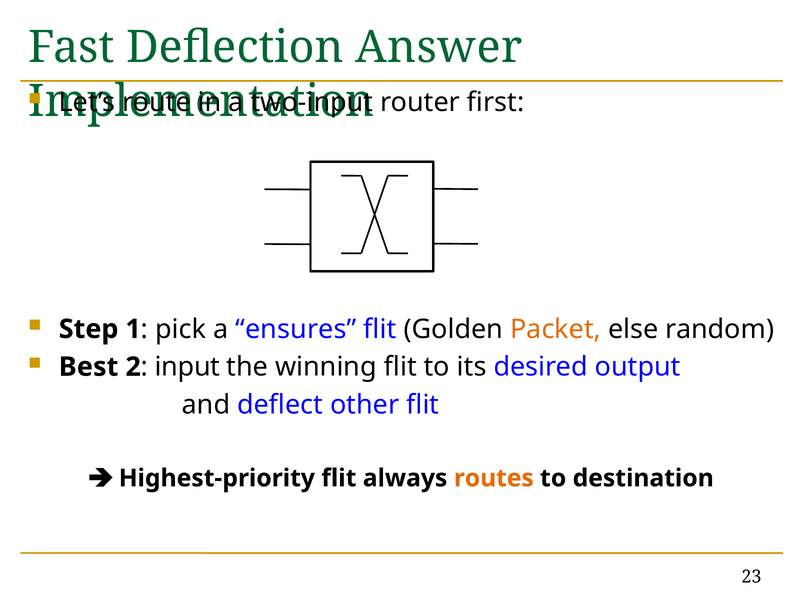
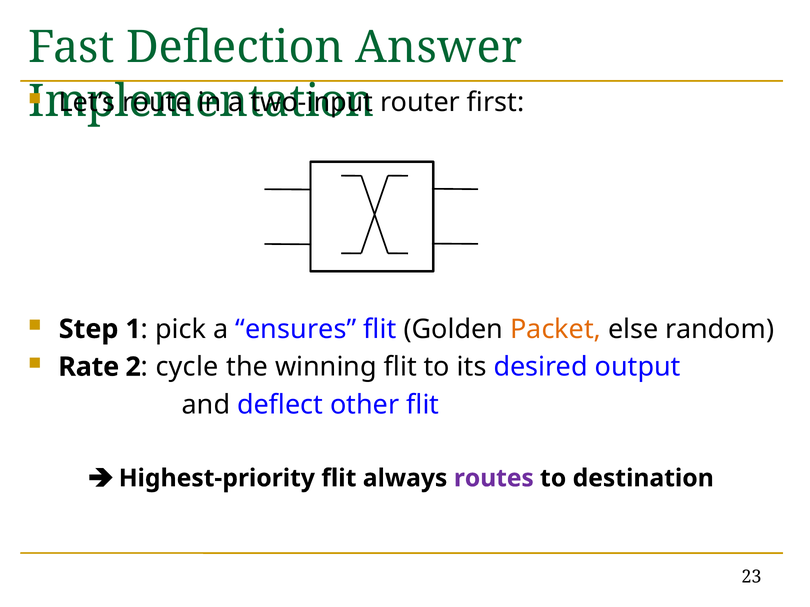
Best: Best -> Rate
input: input -> cycle
routes colour: orange -> purple
